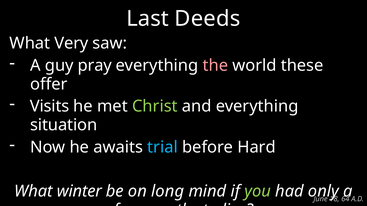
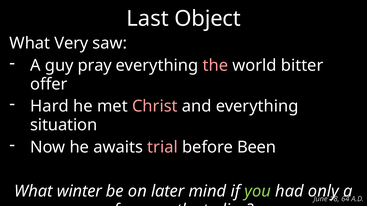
Deeds: Deeds -> Object
these: these -> bitter
Visits: Visits -> Hard
Christ colour: light green -> pink
trial colour: light blue -> pink
Hard: Hard -> Been
long: long -> later
